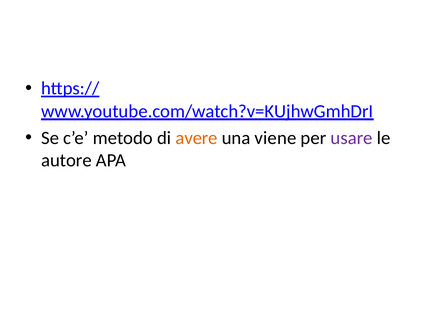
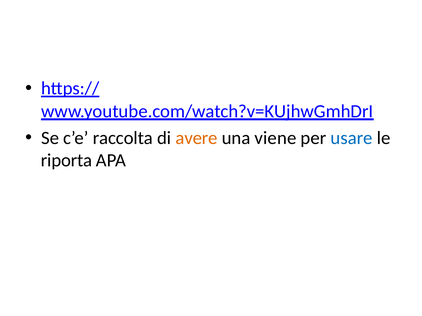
metodo: metodo -> raccolta
usare colour: purple -> blue
autore: autore -> riporta
